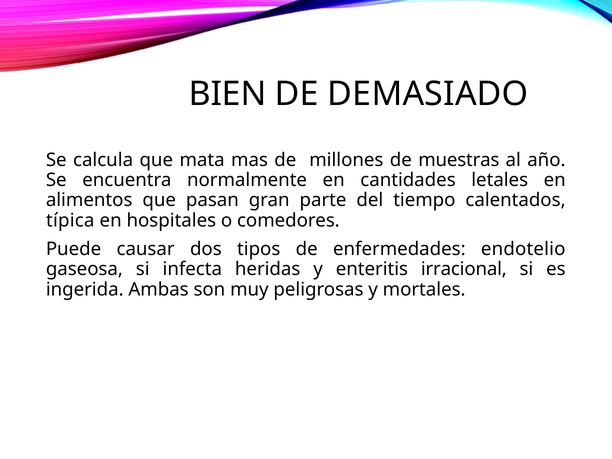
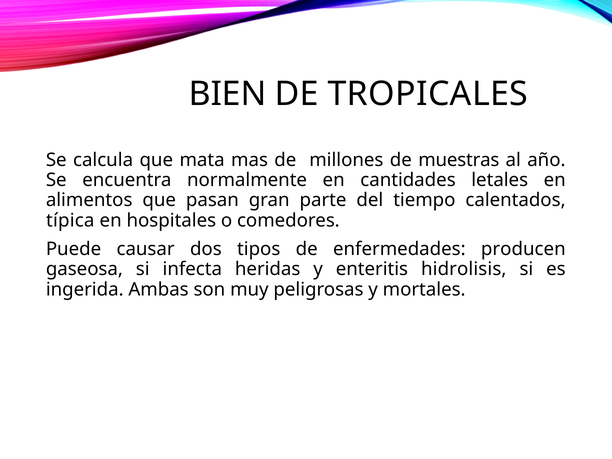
DEMASIADO: DEMASIADO -> TROPICALES
endotelio: endotelio -> producen
irracional: irracional -> hidrolisis
